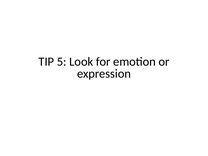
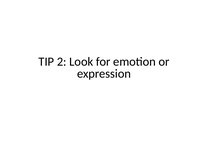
5: 5 -> 2
